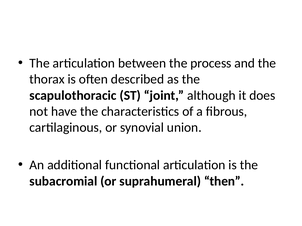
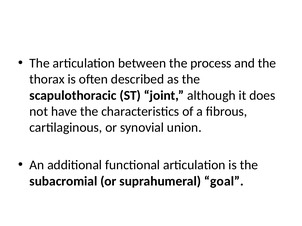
then: then -> goal
